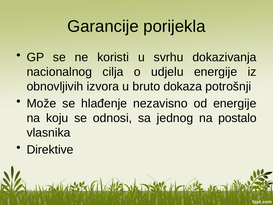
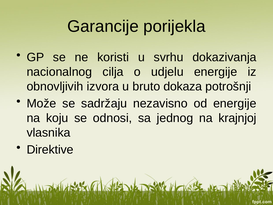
hlađenje: hlađenje -> sadržaju
postalo: postalo -> krajnjoj
